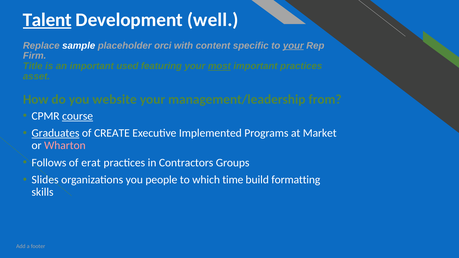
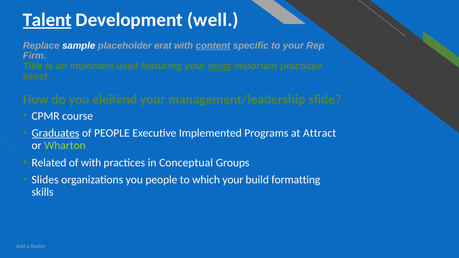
orci: orci -> erat
content underline: none -> present
your at (293, 46) underline: present -> none
website: website -> eleifend
from: from -> slide
course underline: present -> none
of CREATE: CREATE -> PEOPLE
Market: Market -> Attract
Wharton colour: pink -> light green
Follows: Follows -> Related
of erat: erat -> with
Contractors: Contractors -> Conceptual
which time: time -> your
